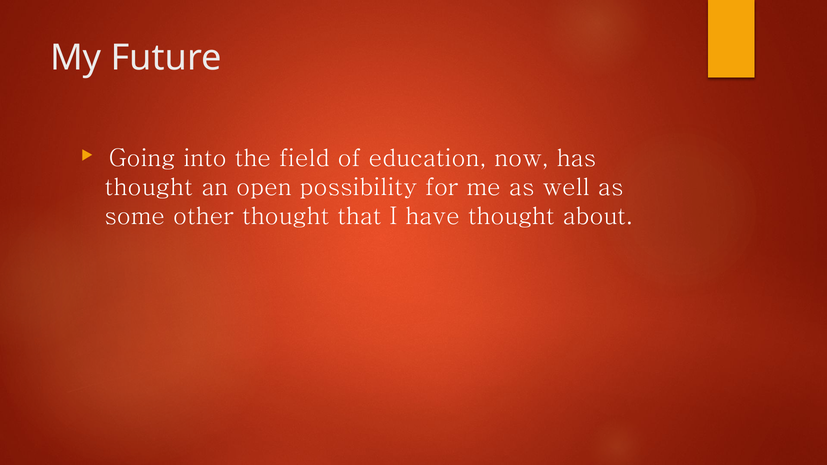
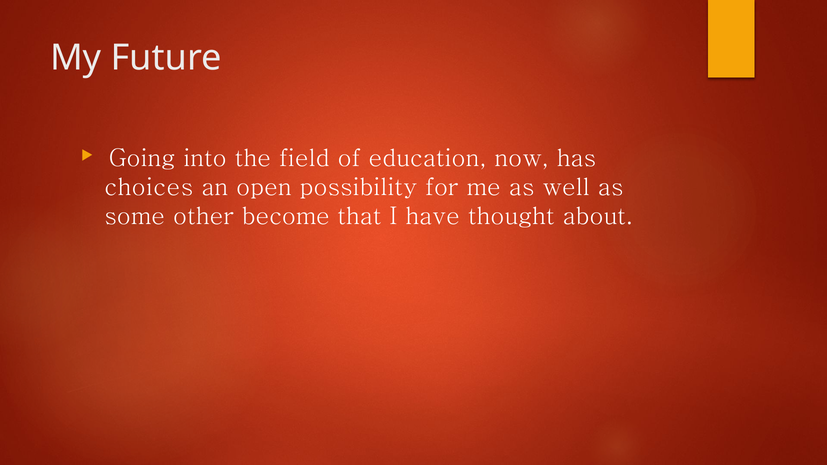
thought at (149, 187): thought -> choices
other thought: thought -> become
